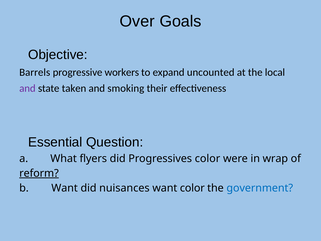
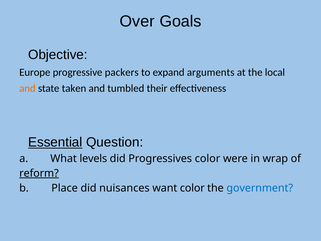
Barrels: Barrels -> Europe
workers: workers -> packers
uncounted: uncounted -> arguments
and at (27, 88) colour: purple -> orange
smoking: smoking -> tumbled
Essential underline: none -> present
flyers: flyers -> levels
b Want: Want -> Place
